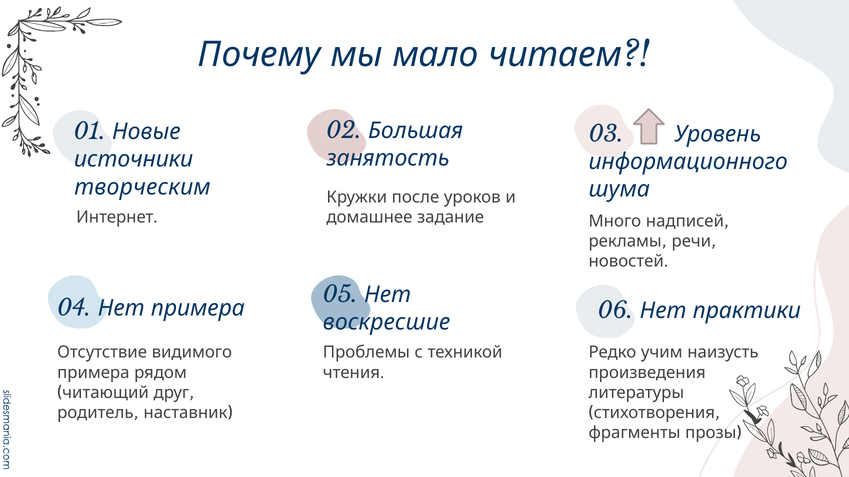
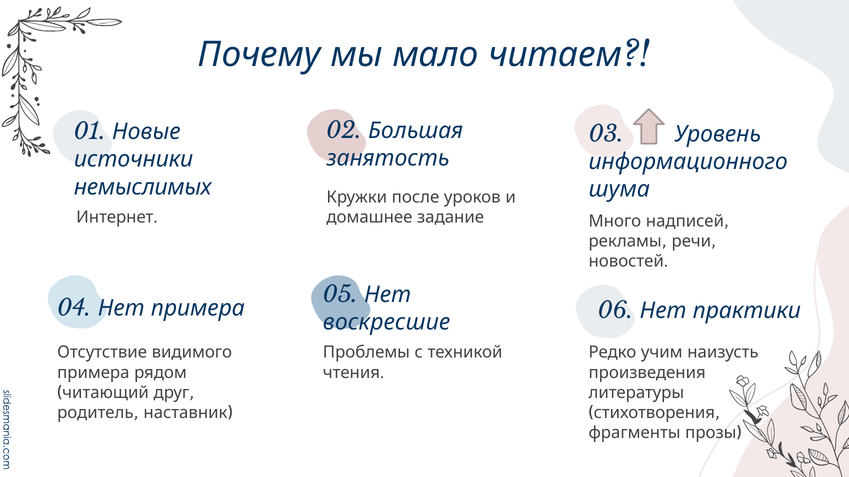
творческим: творческим -> немыслимых
